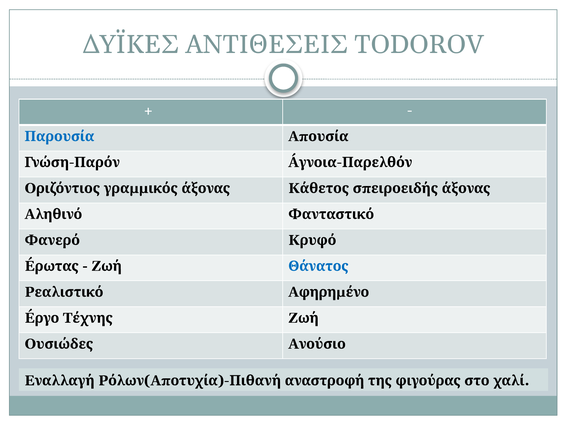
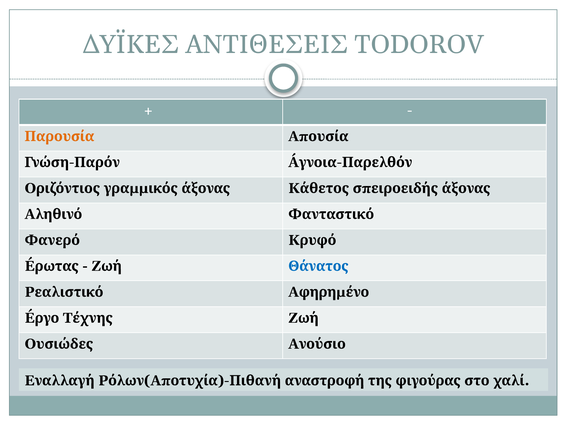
Παρουσία colour: blue -> orange
